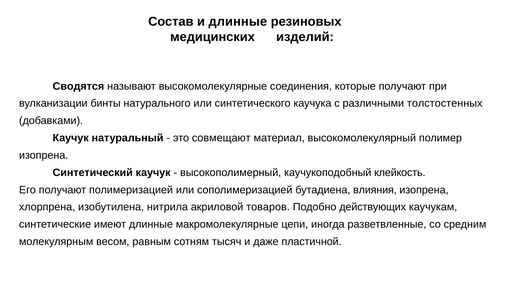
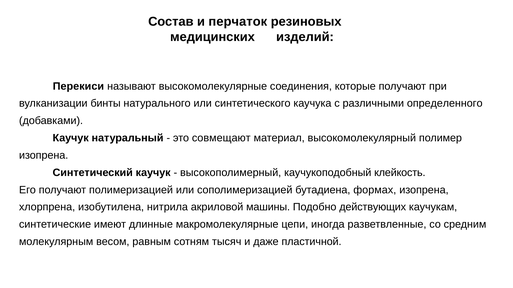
и длинные: длинные -> перчаток
Сводятся: Сводятся -> Перекиси
толстостенных: толстостенных -> определенного
влияния: влияния -> формах
товаров: товаров -> машины
